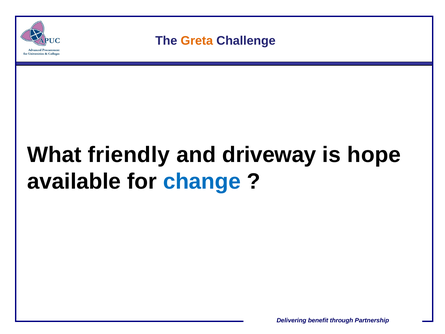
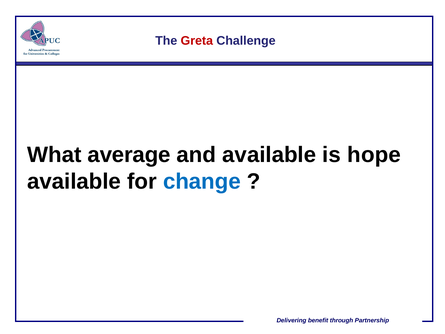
Greta colour: orange -> red
friendly: friendly -> average
and driveway: driveway -> available
